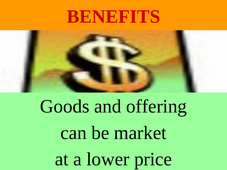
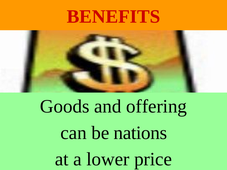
market: market -> nations
